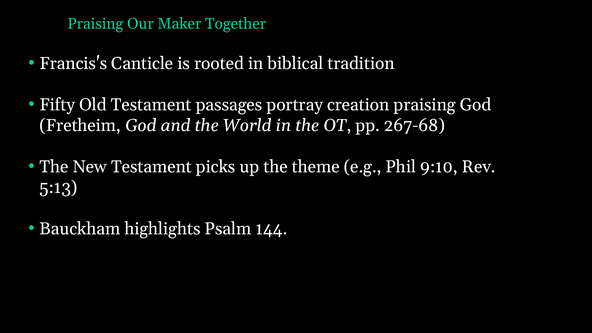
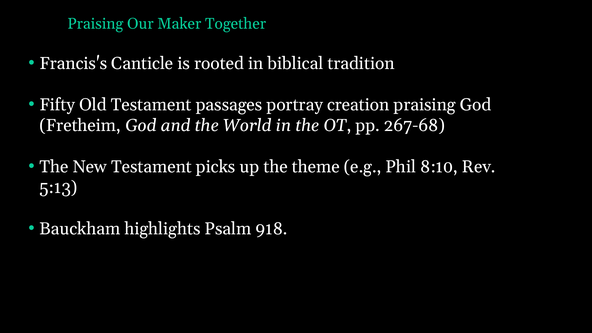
9:10: 9:10 -> 8:10
144: 144 -> 918
